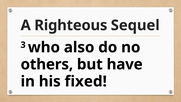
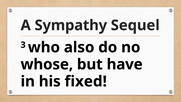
Righteous: Righteous -> Sympathy
others: others -> whose
